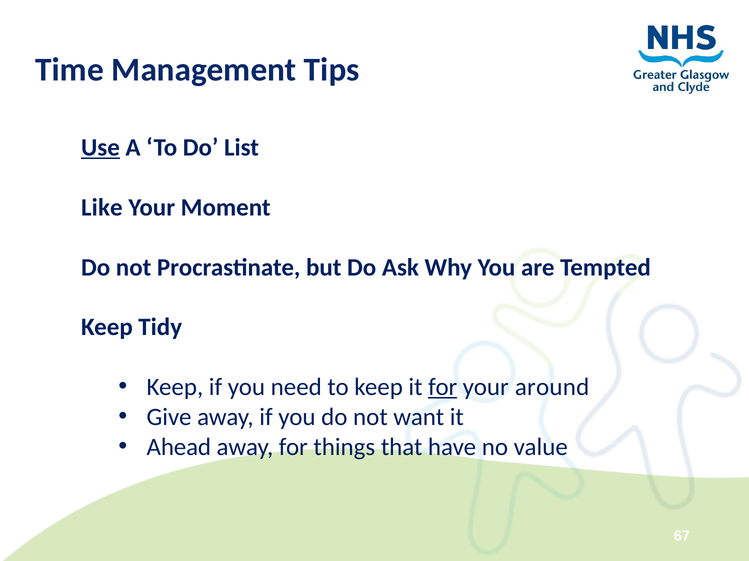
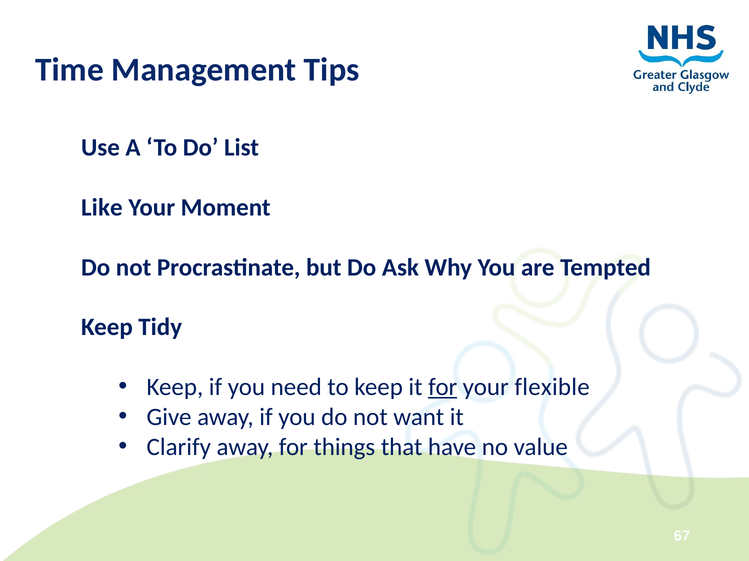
Use underline: present -> none
around: around -> flexible
Ahead: Ahead -> Clarify
